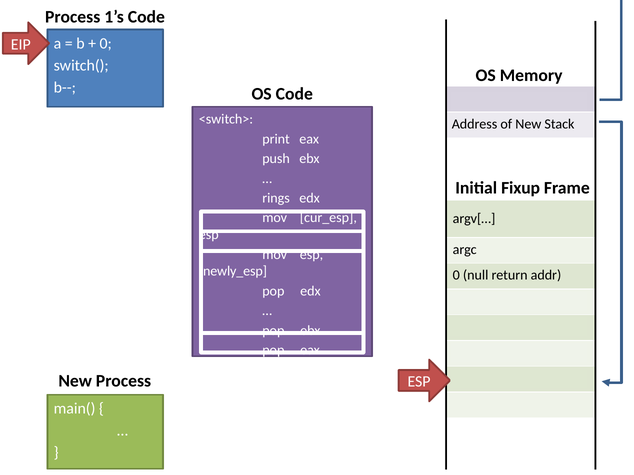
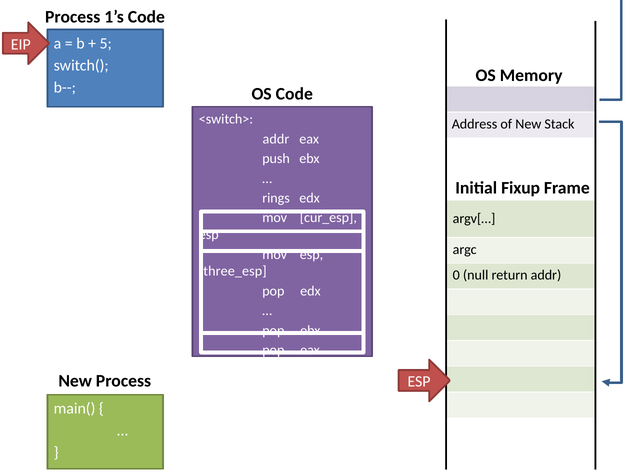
0 at (106, 43): 0 -> 5
print at (276, 139): print -> addr
newly_esp: newly_esp -> three_esp
